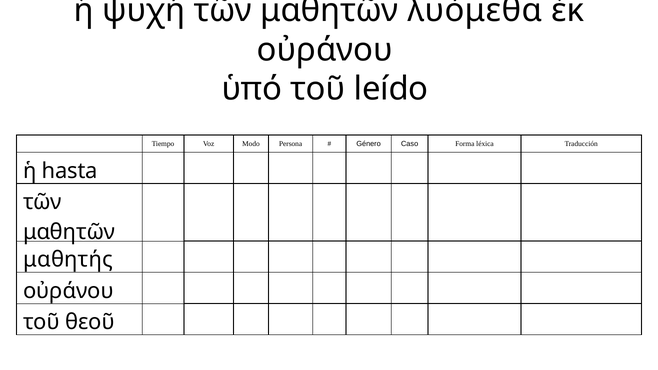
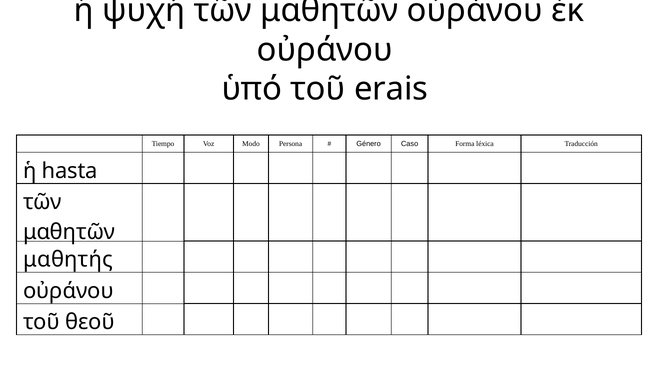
μαθητῶν λυόμεθα: λυόμεθα -> οὐράνου
leído: leído -> erais
